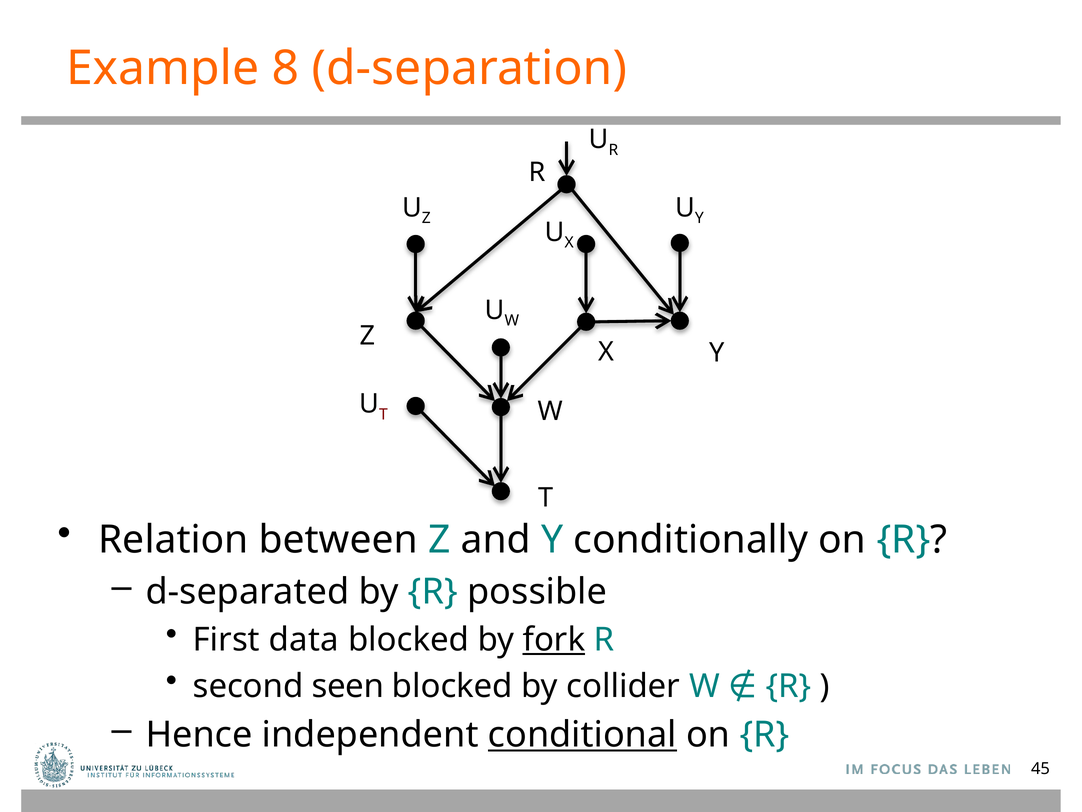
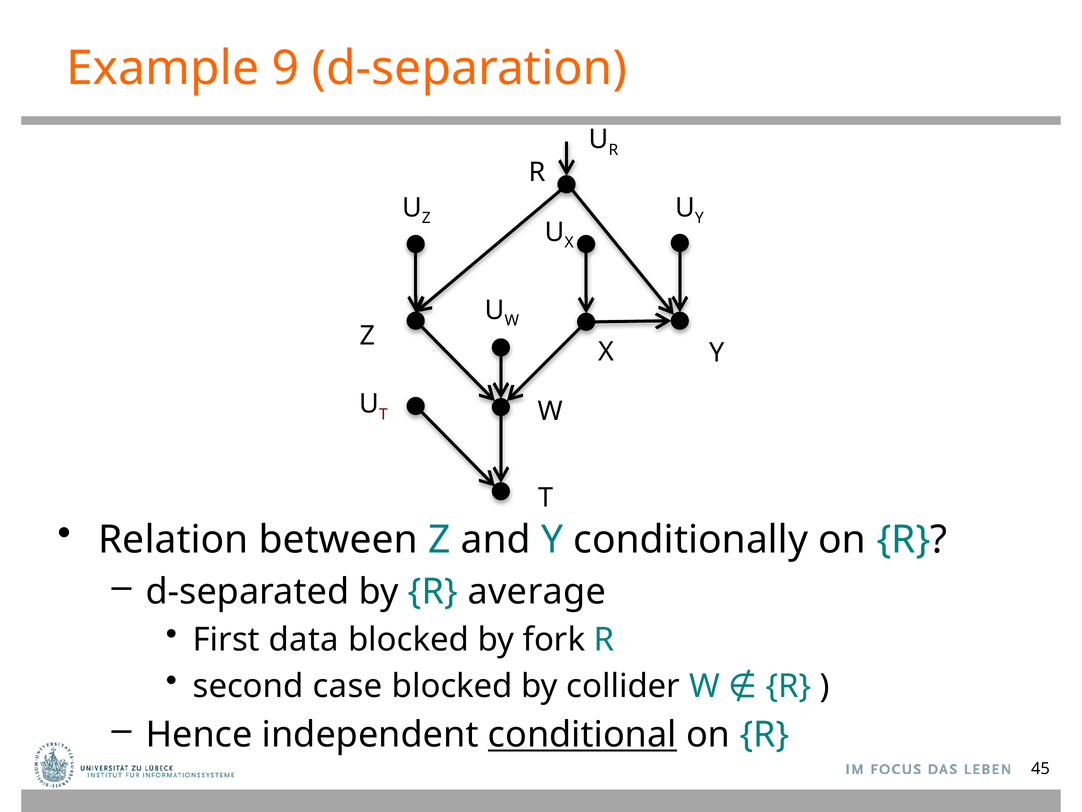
8: 8 -> 9
possible: possible -> average
fork underline: present -> none
seen: seen -> case
